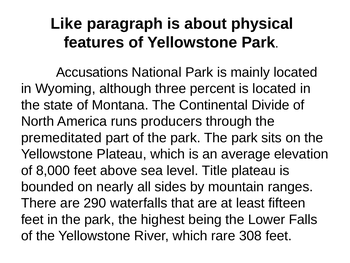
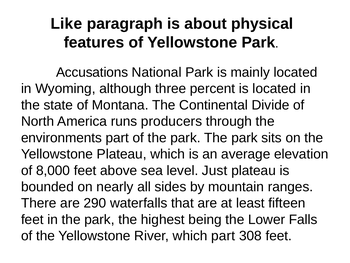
premeditated: premeditated -> environments
Title: Title -> Just
which rare: rare -> part
